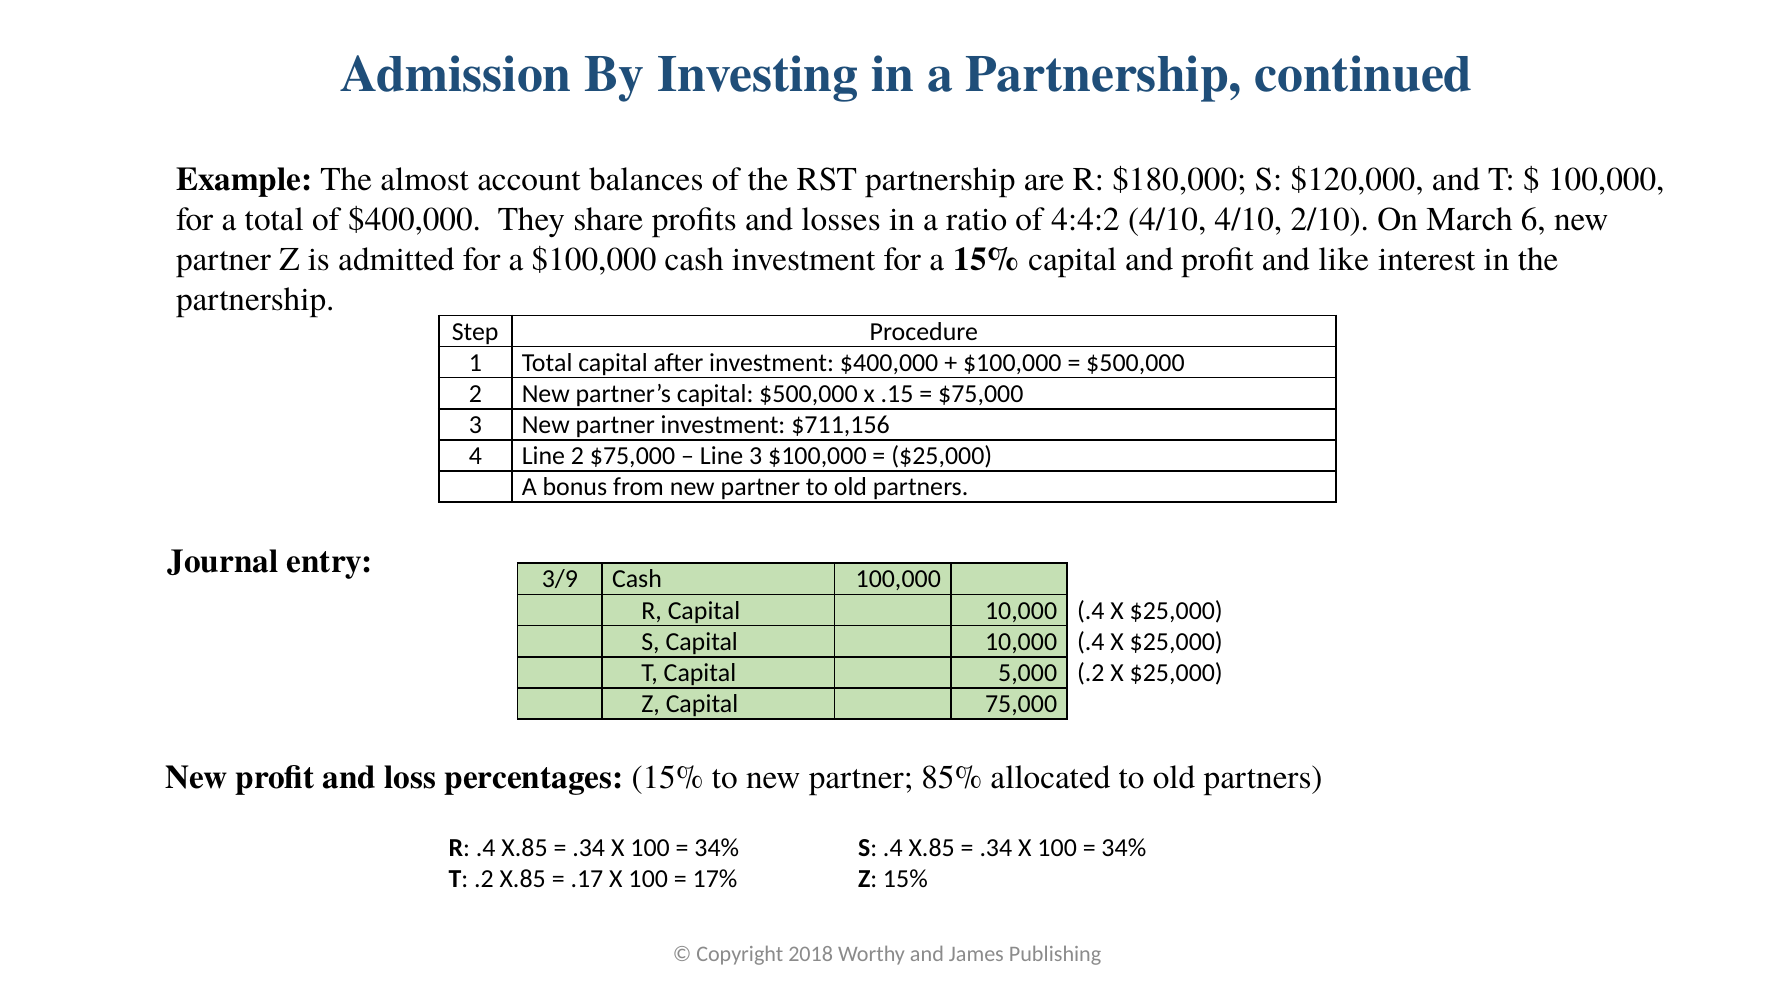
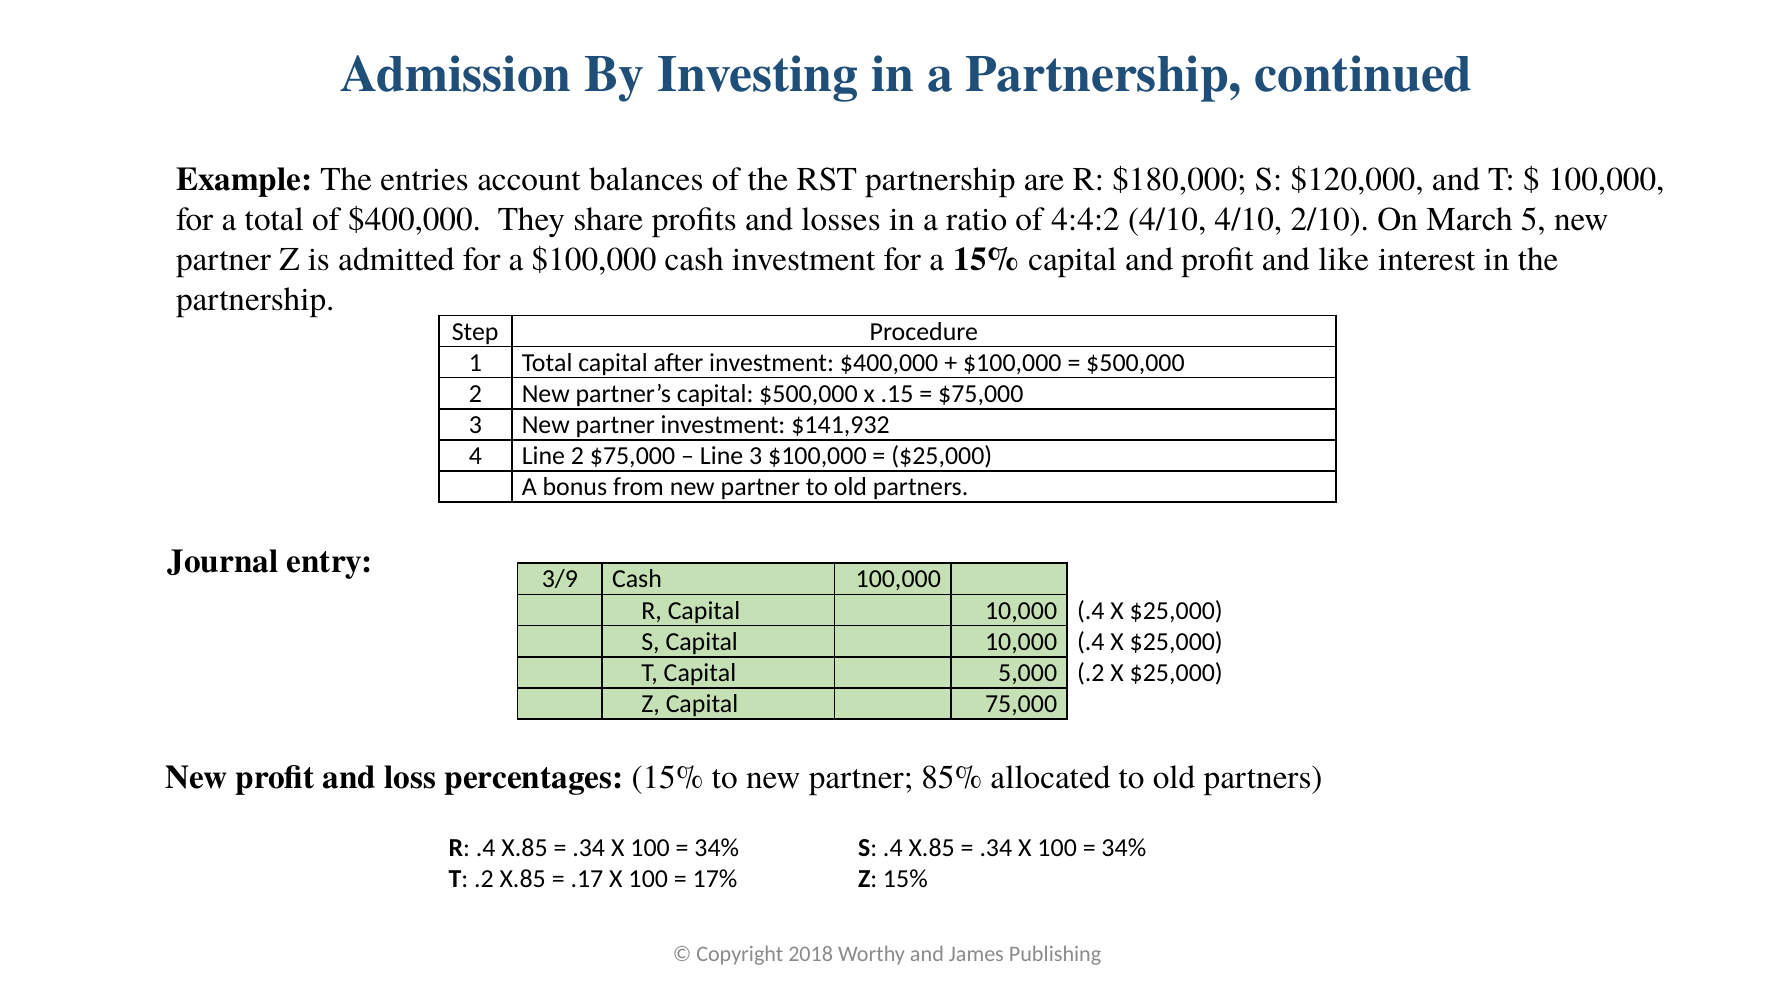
almost: almost -> entries
6: 6 -> 5
$711,156: $711,156 -> $141,932
